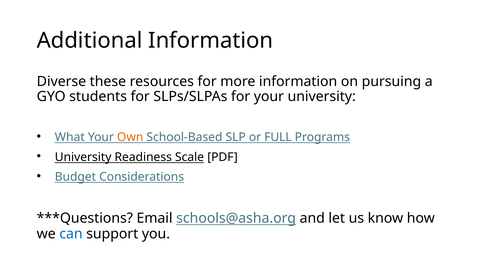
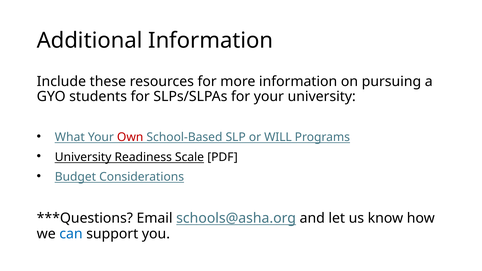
Diverse: Diverse -> Include
Own colour: orange -> red
FULL: FULL -> WILL
